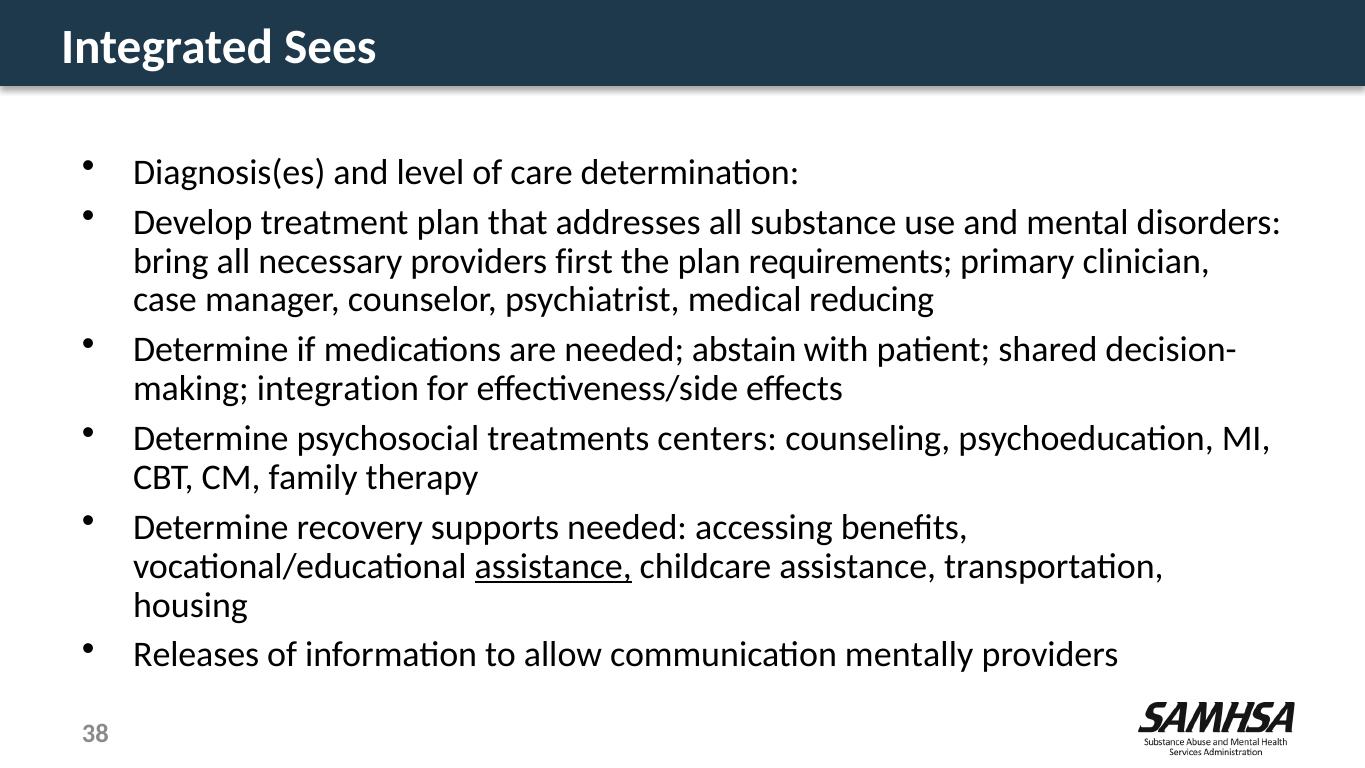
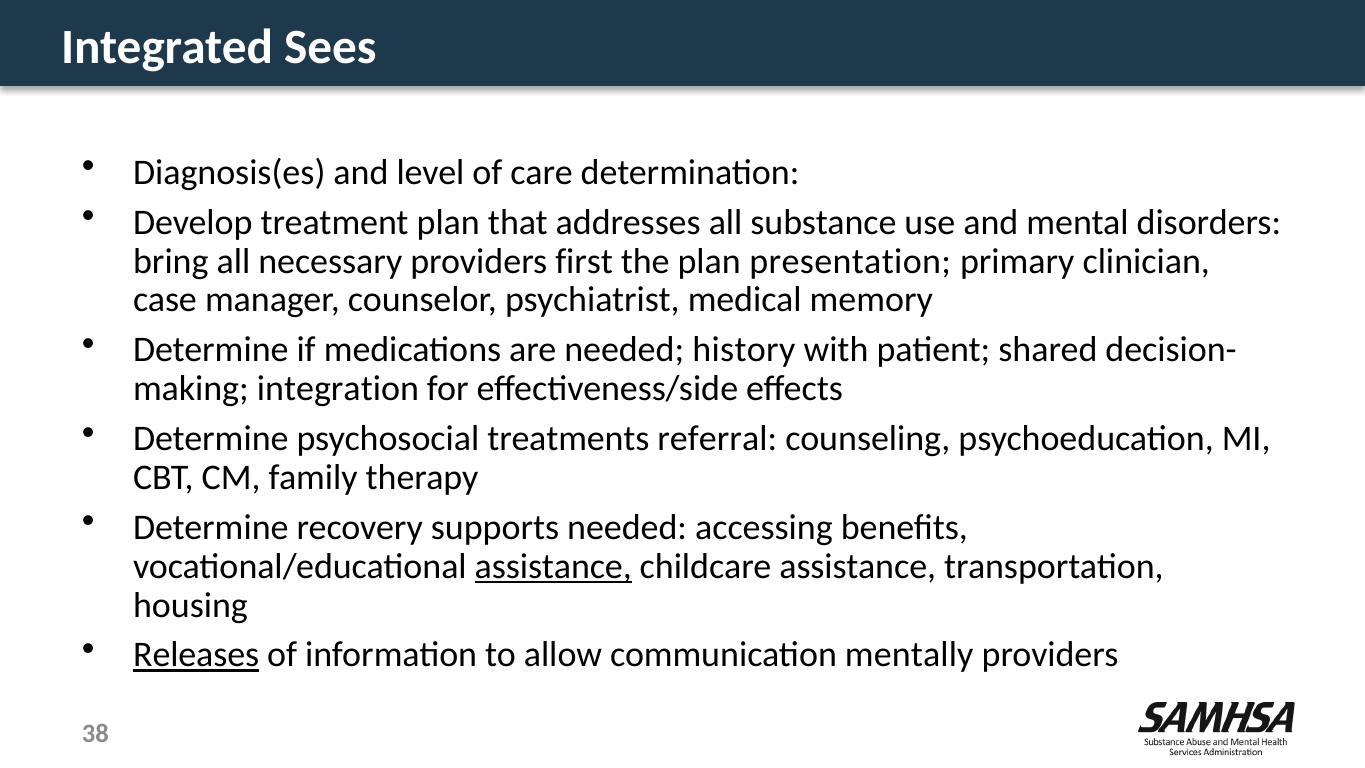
requirements: requirements -> presentation
reducing: reducing -> memory
abstain: abstain -> history
centers: centers -> referral
Releases underline: none -> present
